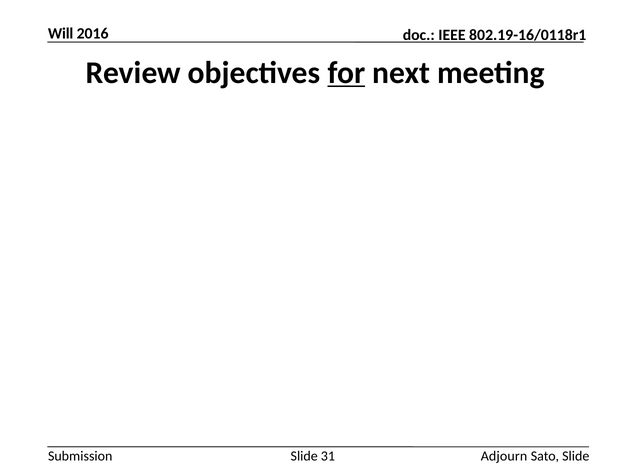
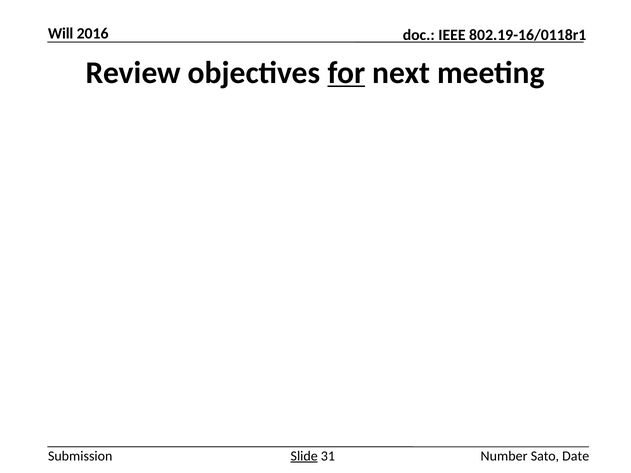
Slide at (304, 456) underline: none -> present
Adjourn: Adjourn -> Number
Sato Slide: Slide -> Date
